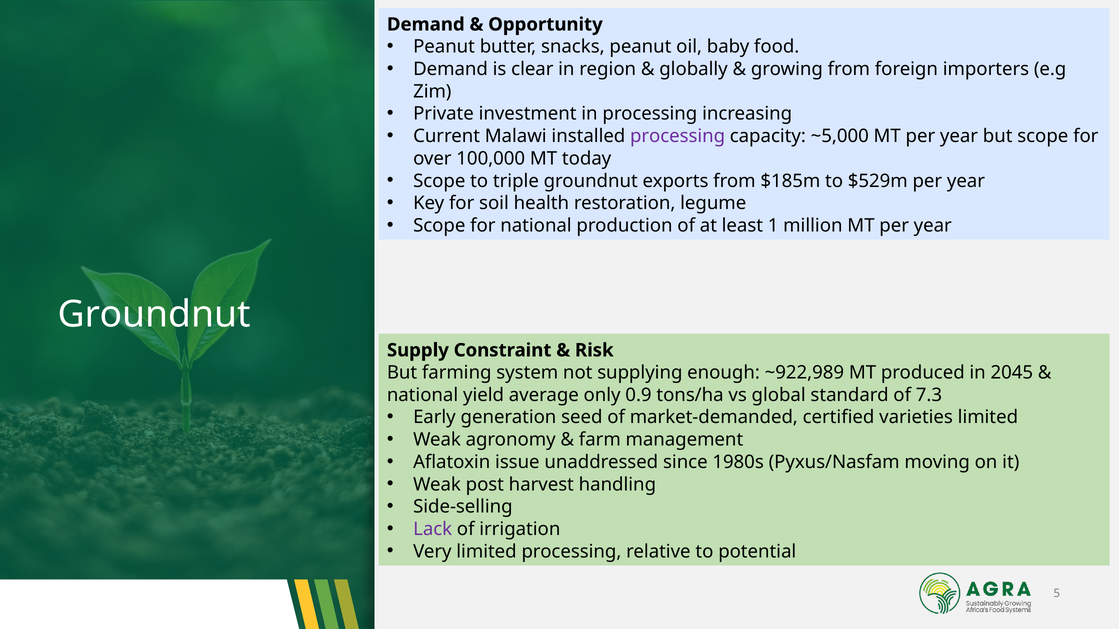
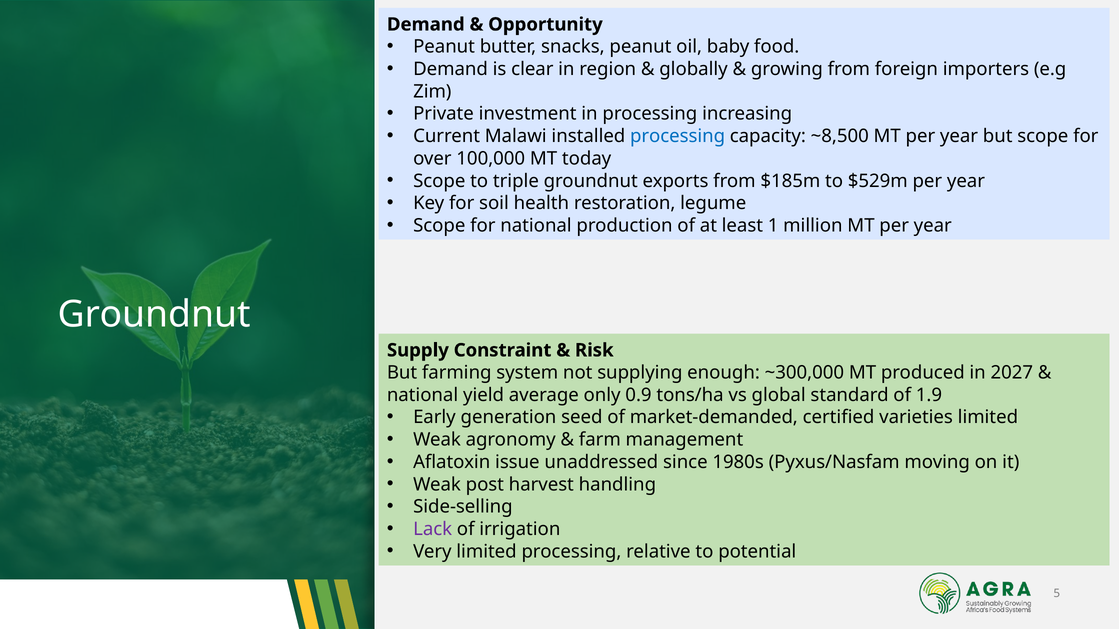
processing at (678, 136) colour: purple -> blue
~5,000: ~5,000 -> ~8,500
~922,989: ~922,989 -> ~300,000
2045: 2045 -> 2027
7.3: 7.3 -> 1.9
